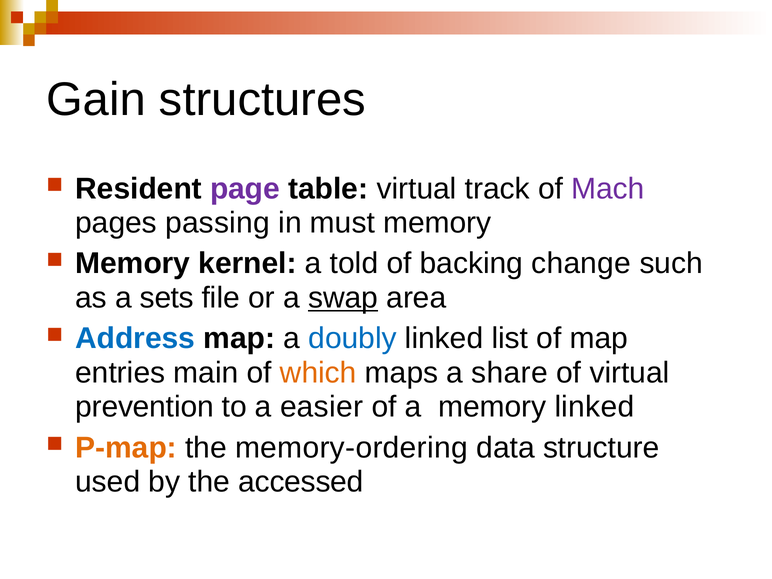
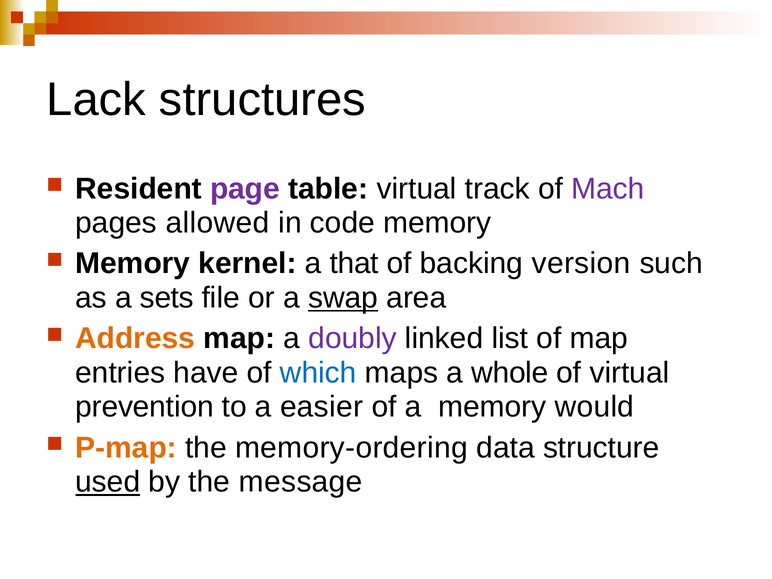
Gain: Gain -> Lack
passing: passing -> allowed
must: must -> code
told: told -> that
change: change -> version
Address colour: blue -> orange
doubly colour: blue -> purple
main: main -> have
which colour: orange -> blue
share: share -> whole
memory linked: linked -> would
used underline: none -> present
accessed: accessed -> message
